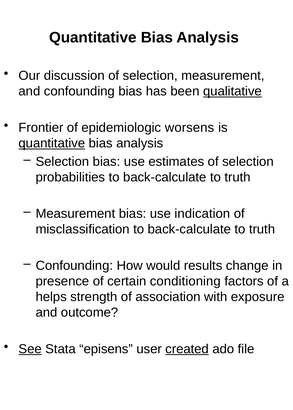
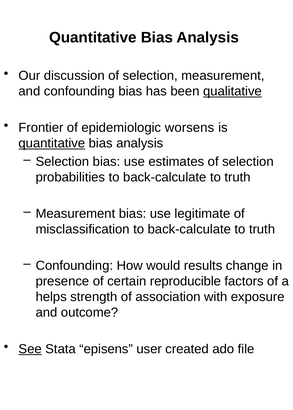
indication: indication -> legitimate
conditioning: conditioning -> reproducible
created underline: present -> none
